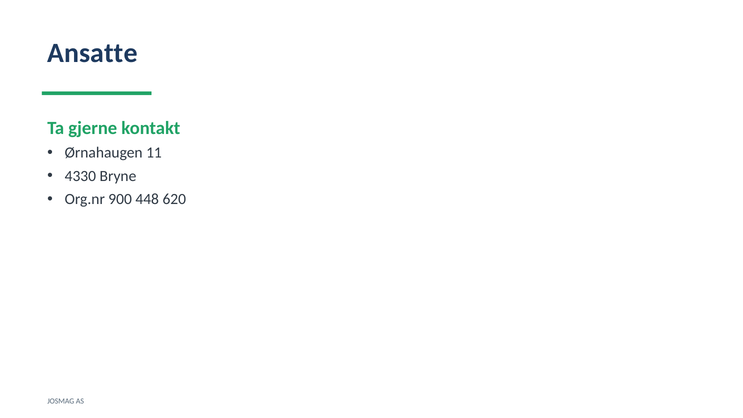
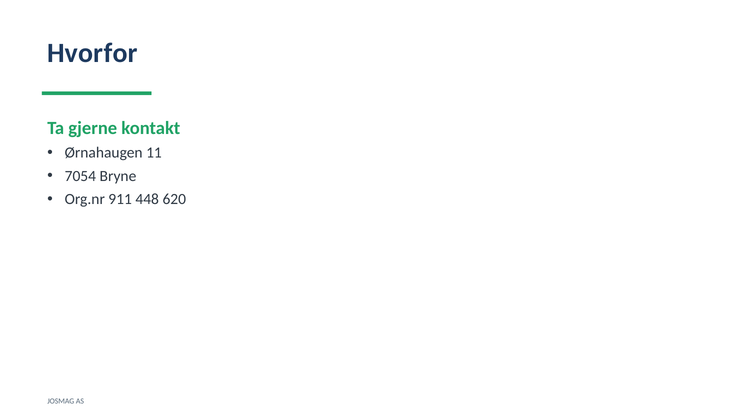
Ansatte: Ansatte -> Hvorfor
4330: 4330 -> 7054
900: 900 -> 911
